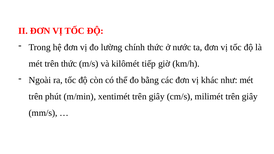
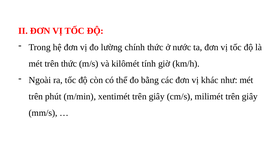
tiếp: tiếp -> tính
